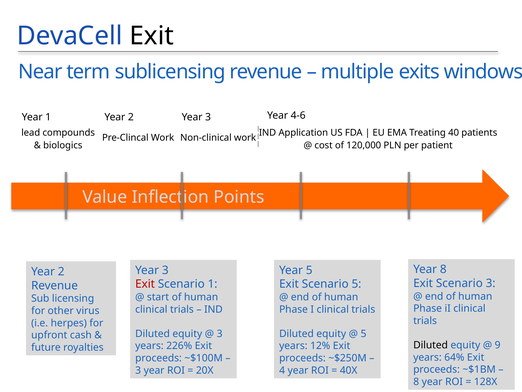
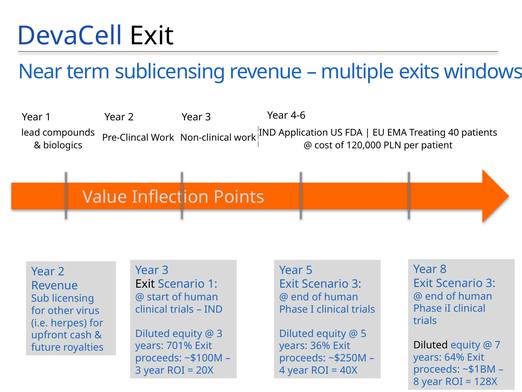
Exit at (145, 284) colour: red -> black
5 at (356, 284): 5 -> 3
9: 9 -> 7
226%: 226% -> 701%
12%: 12% -> 36%
